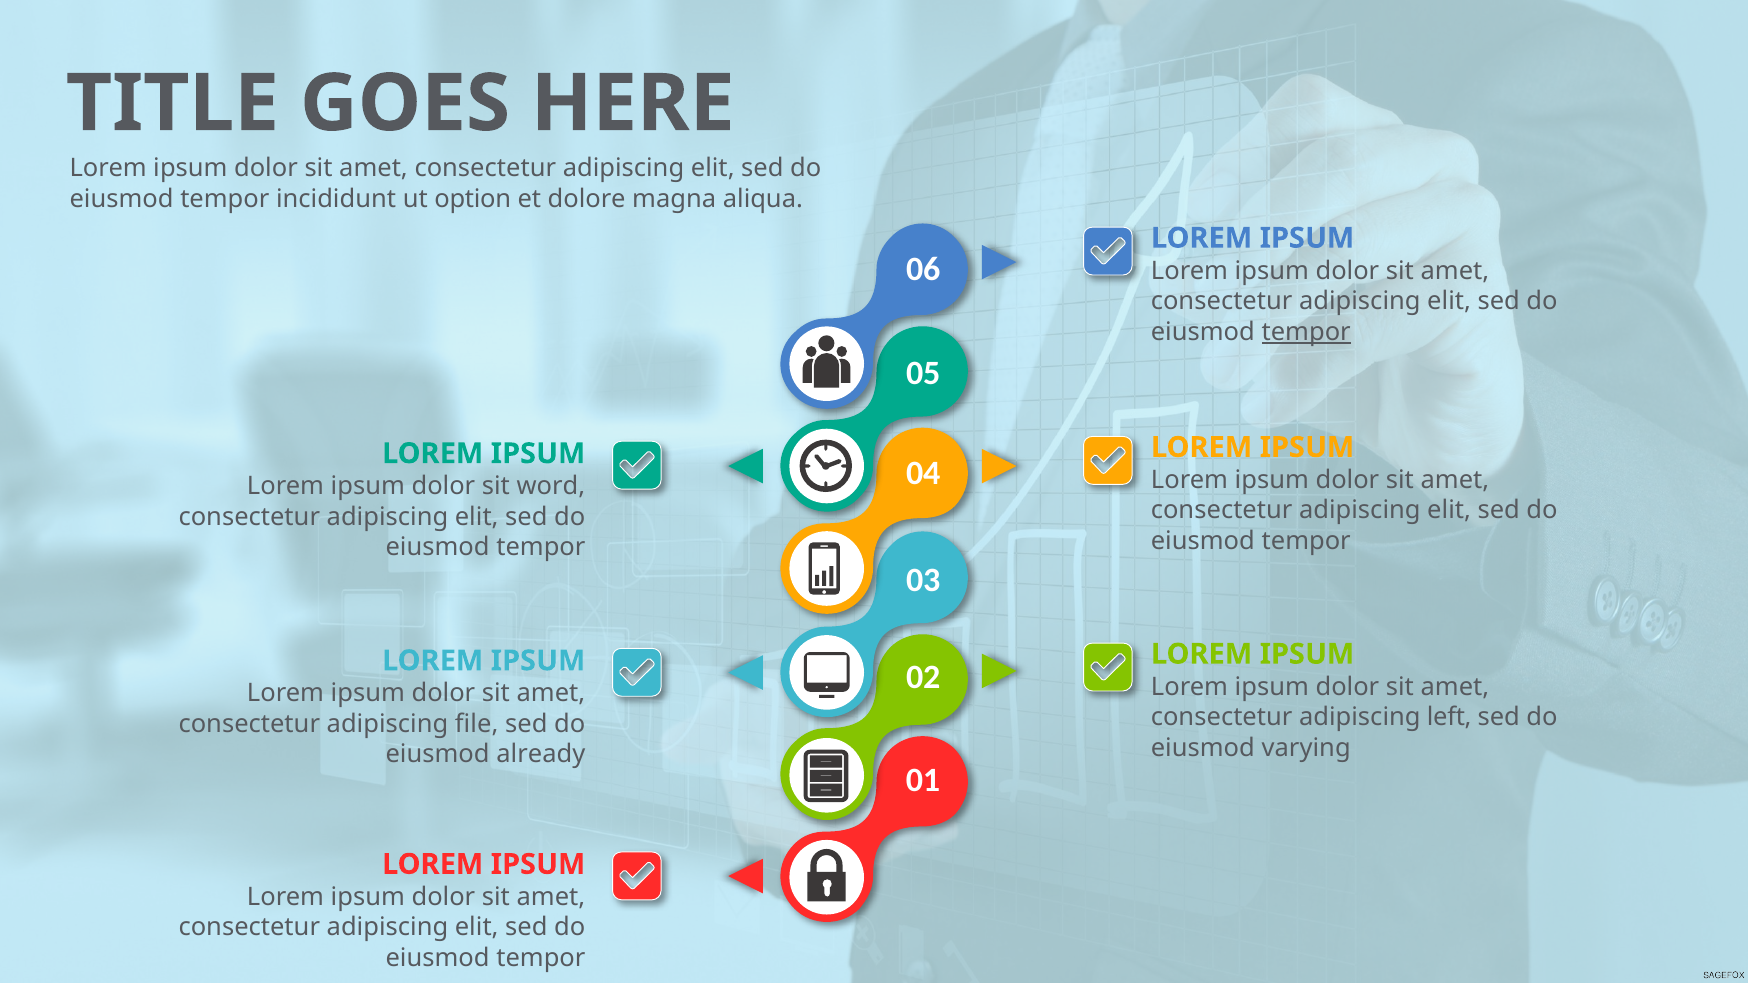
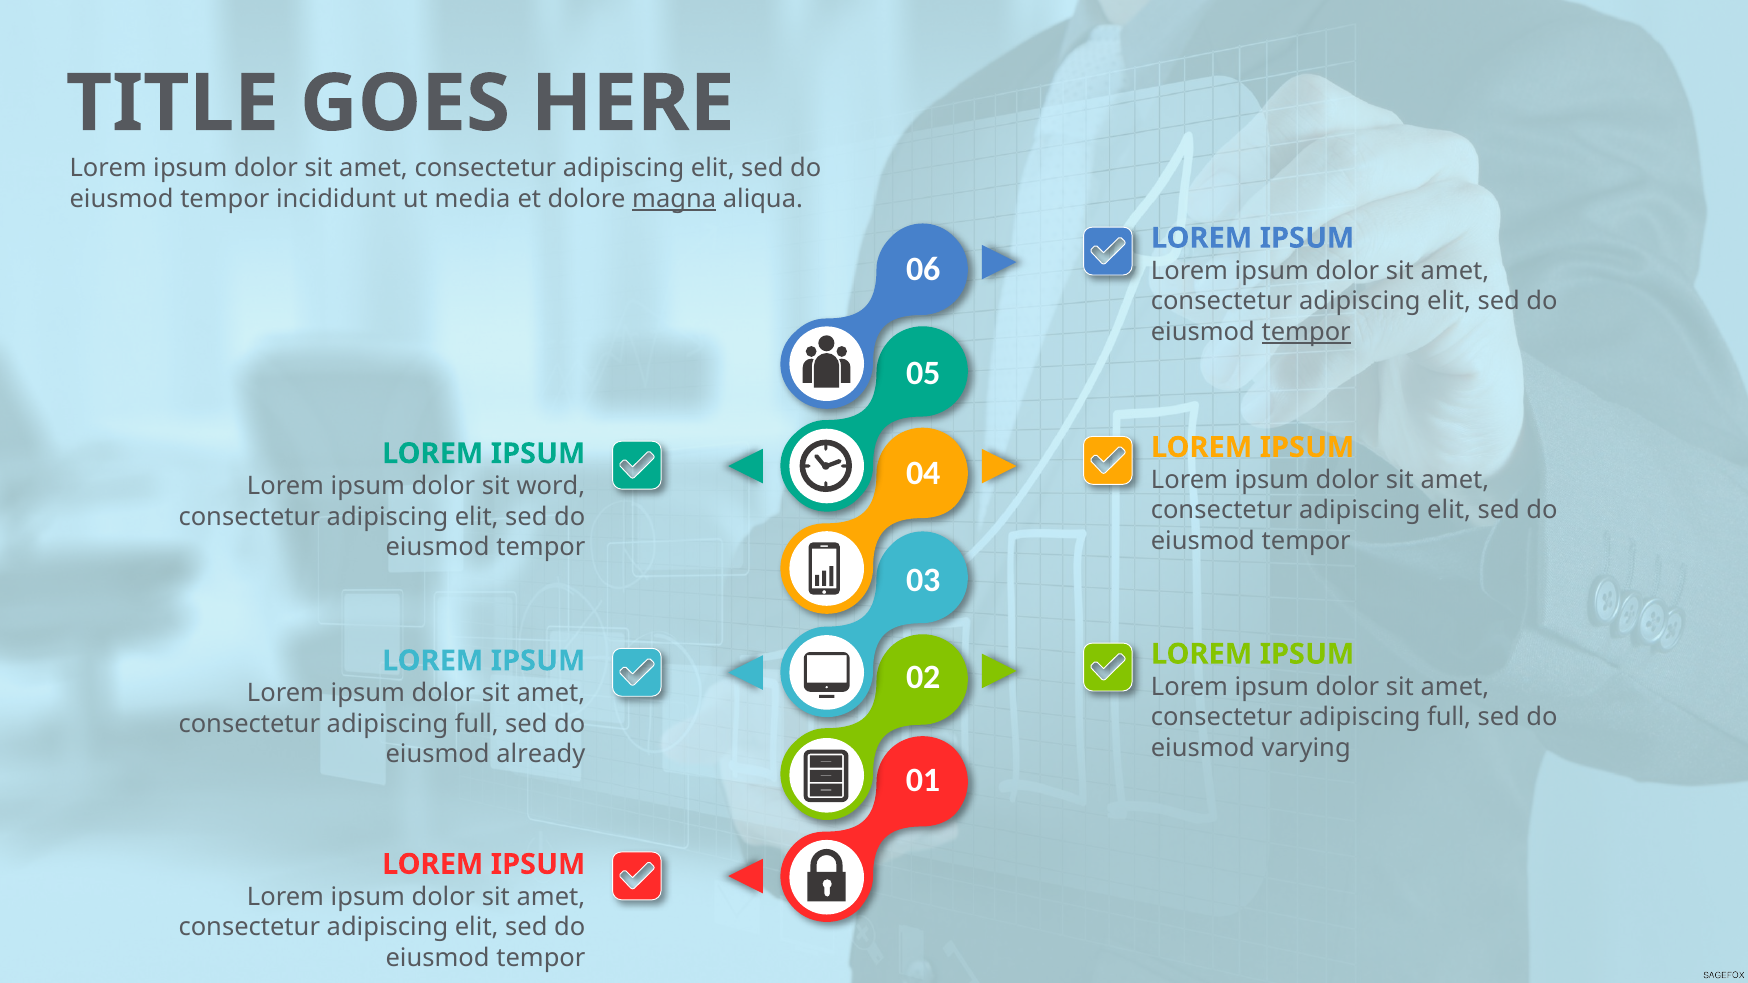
option: option -> media
magna underline: none -> present
left at (1449, 717): left -> full
file at (477, 724): file -> full
